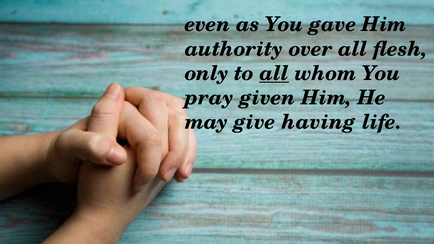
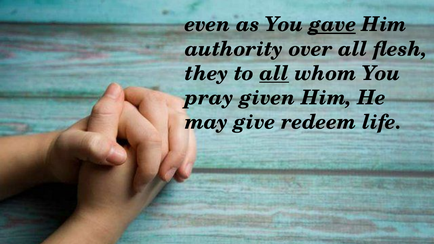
gave underline: none -> present
only: only -> they
having: having -> redeem
